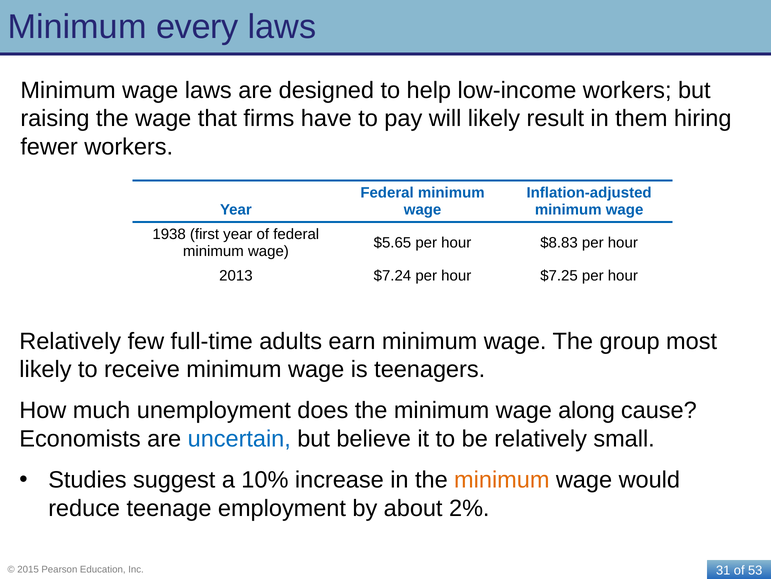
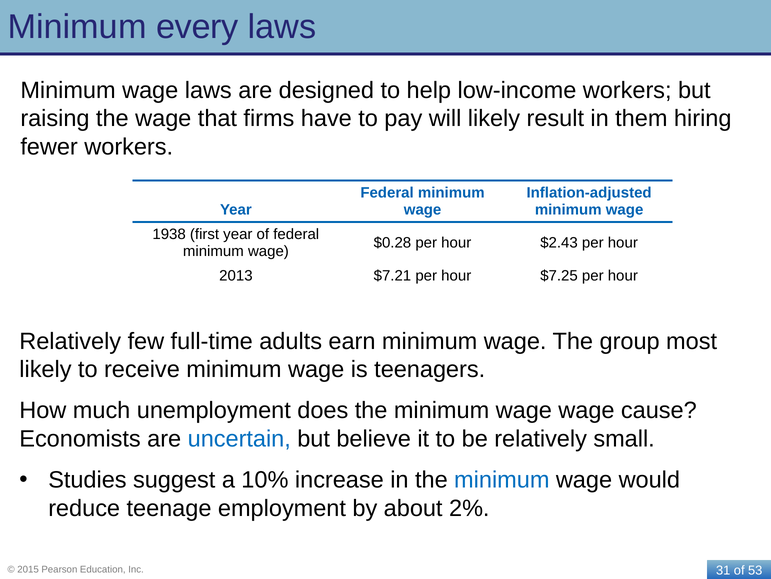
$5.65: $5.65 -> $0.28
$8.83: $8.83 -> $2.43
$7.24: $7.24 -> $7.21
wage along: along -> wage
minimum at (502, 480) colour: orange -> blue
